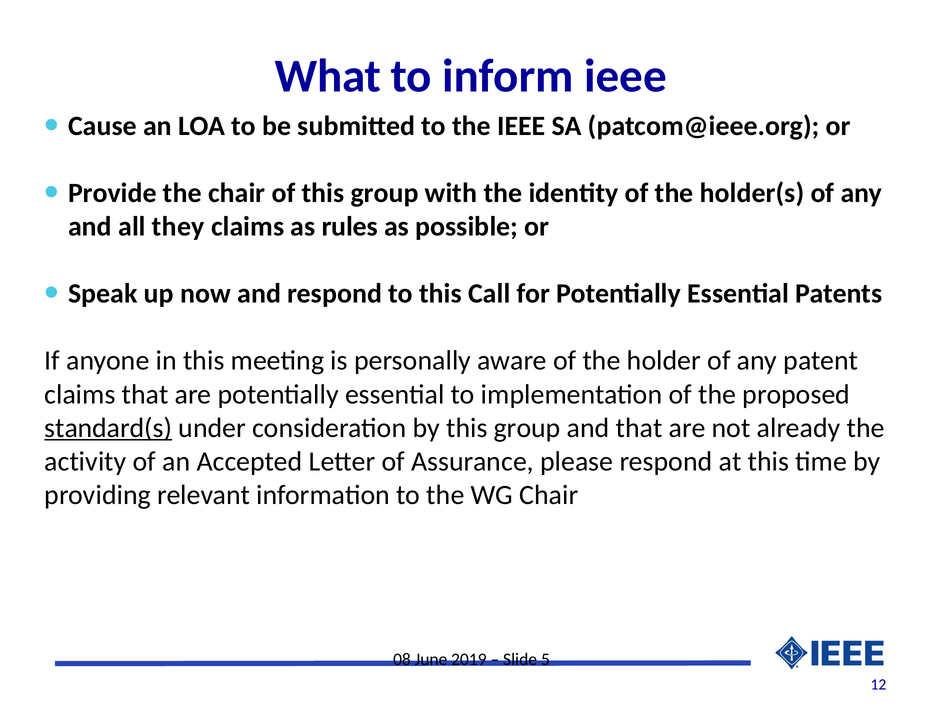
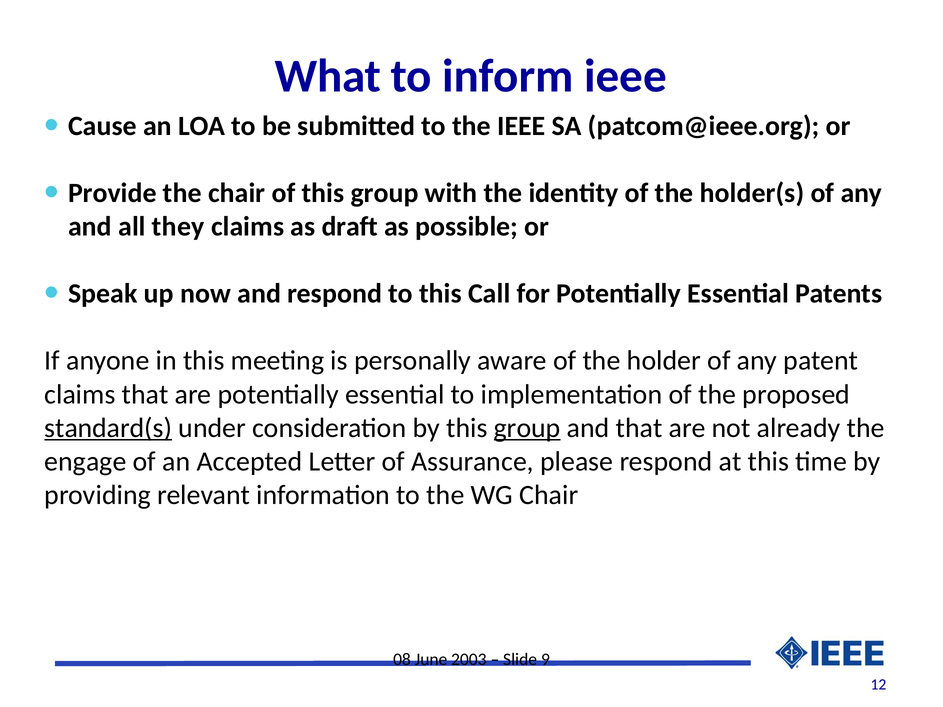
rules: rules -> draft
group at (527, 428) underline: none -> present
activity: activity -> engage
2019: 2019 -> 2003
5: 5 -> 9
